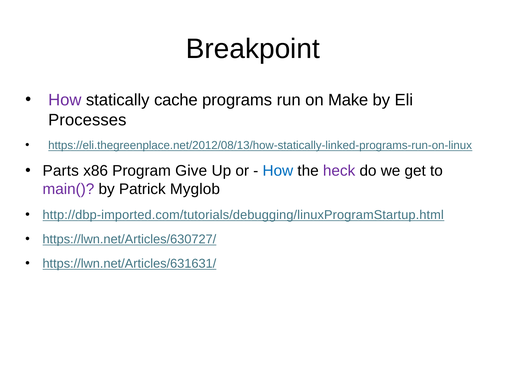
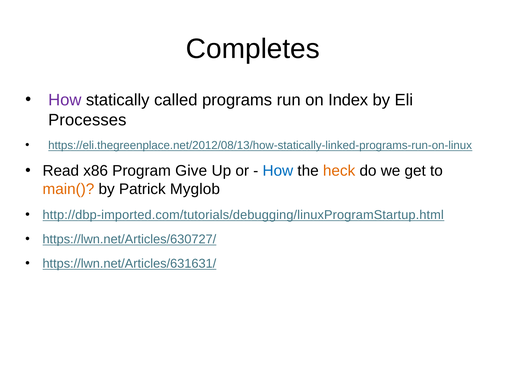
Breakpoint: Breakpoint -> Completes
cache: cache -> called
Make: Make -> Index
Parts: Parts -> Read
heck colour: purple -> orange
main( colour: purple -> orange
